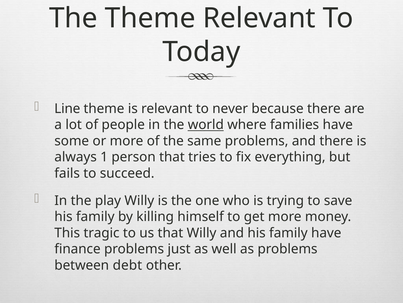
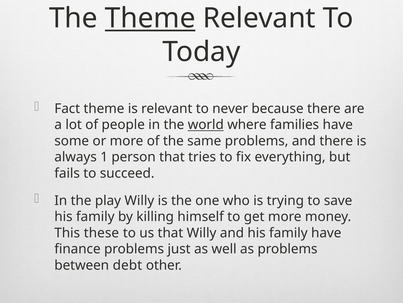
Theme at (150, 18) underline: none -> present
Line: Line -> Fact
tragic: tragic -> these
